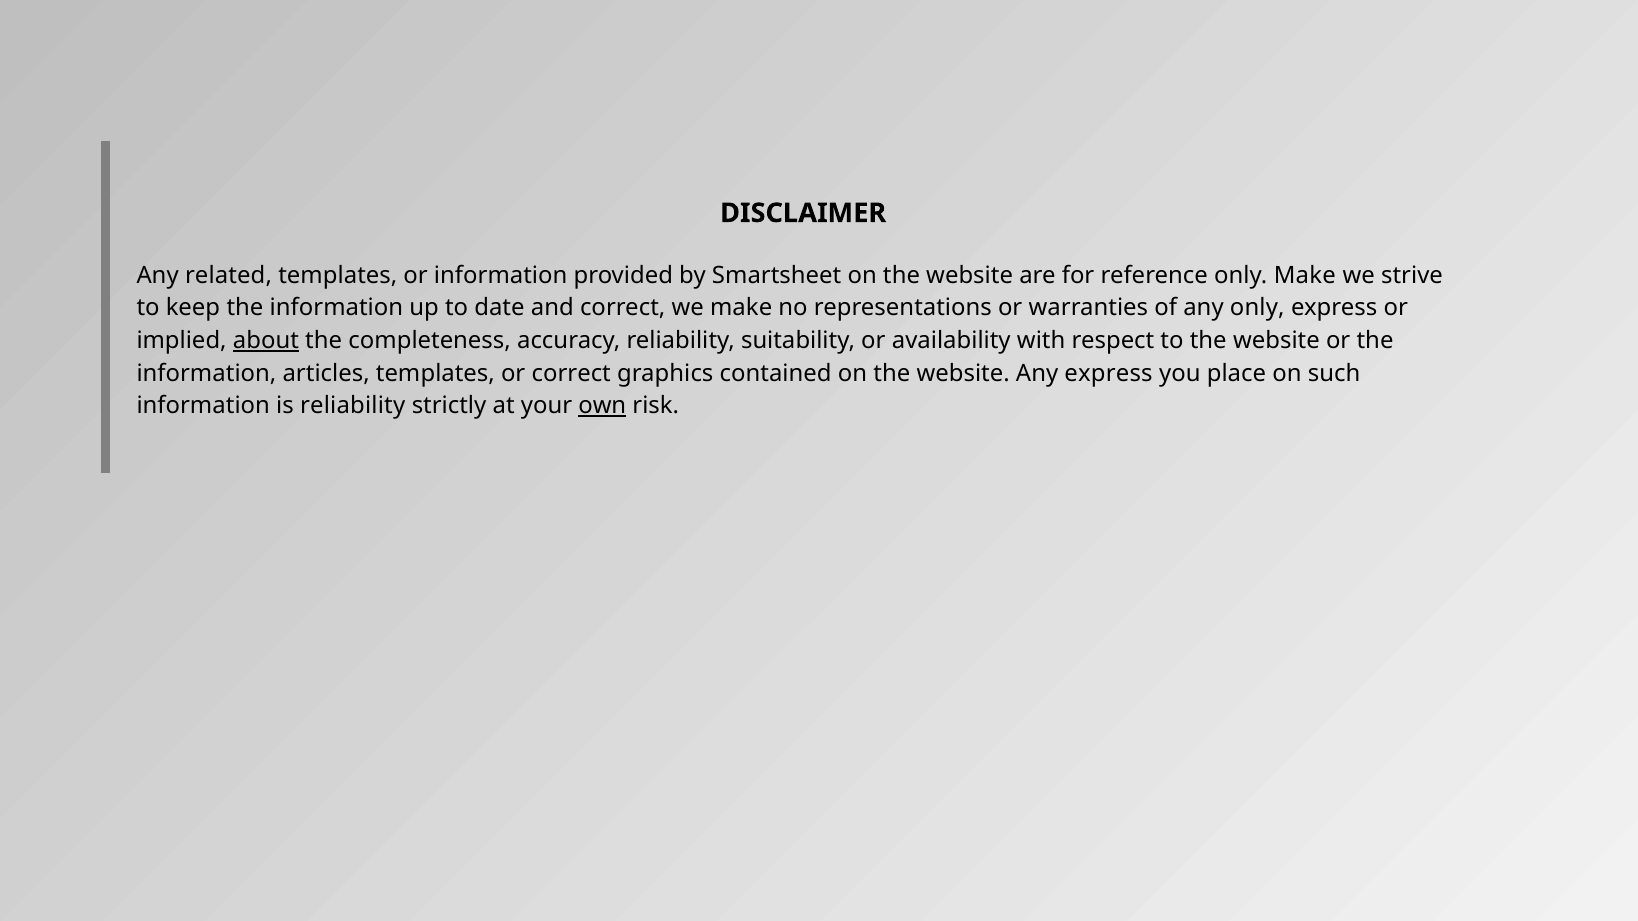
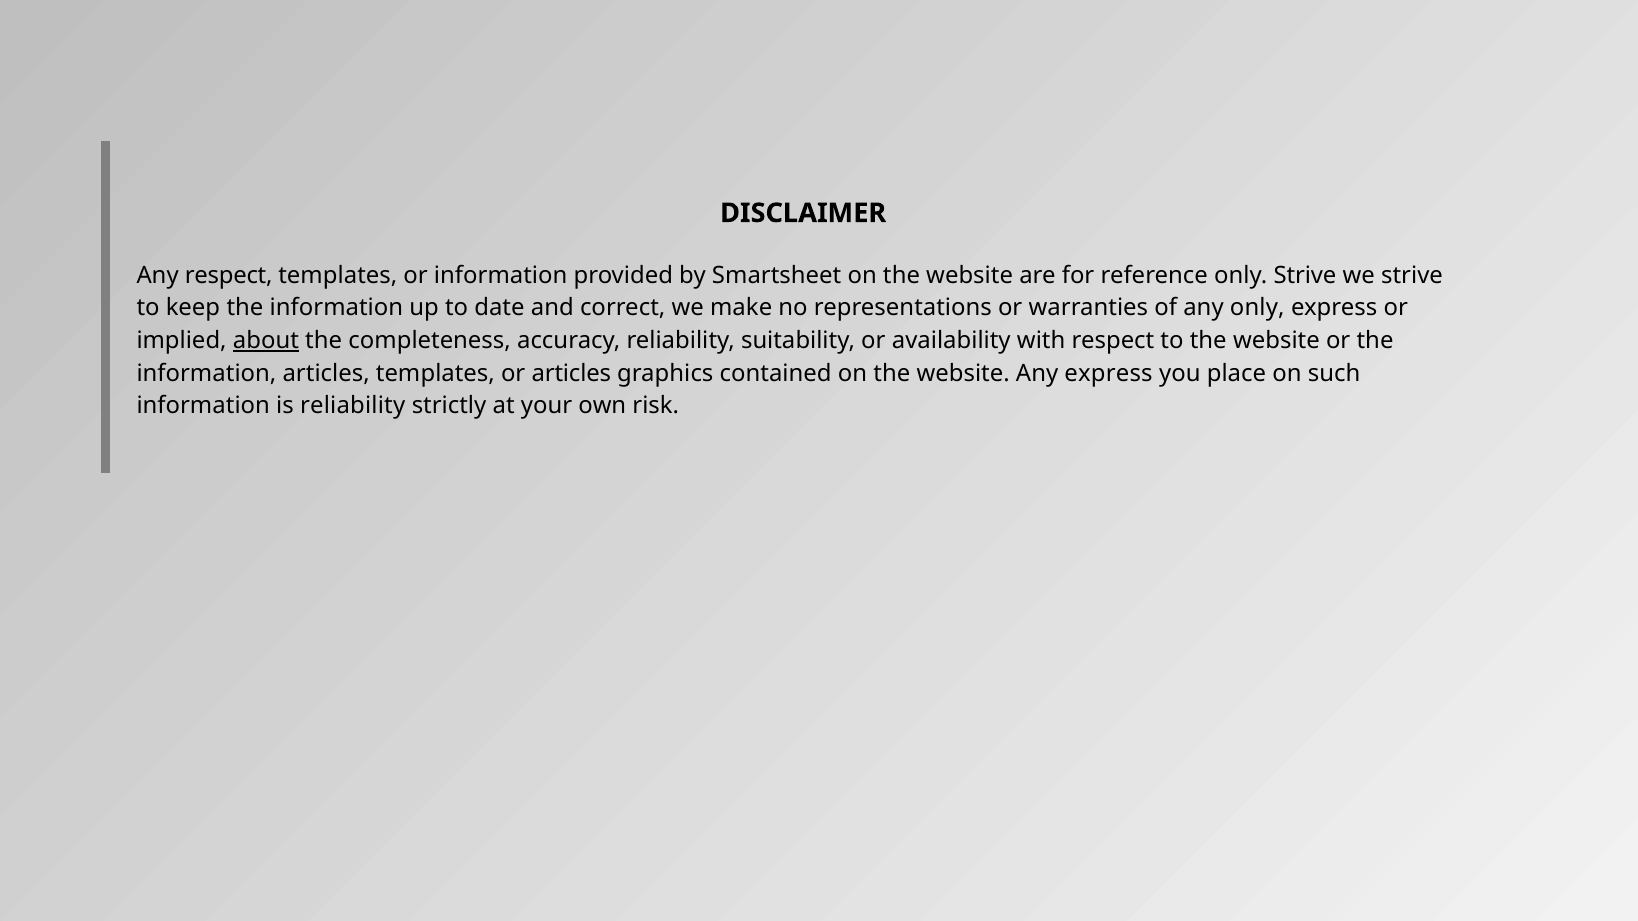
Any related: related -> respect
only Make: Make -> Strive
or correct: correct -> articles
own underline: present -> none
